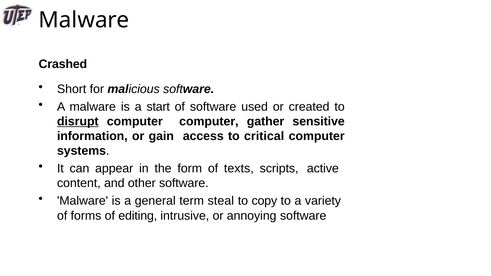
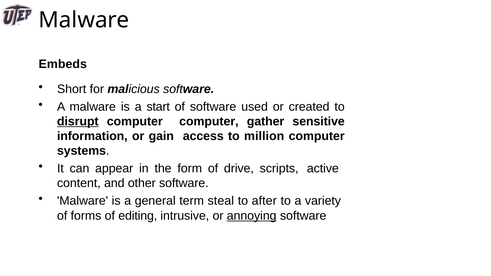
Crashed: Crashed -> Embeds
critical: critical -> million
texts: texts -> drive
copy: copy -> after
annoying underline: none -> present
